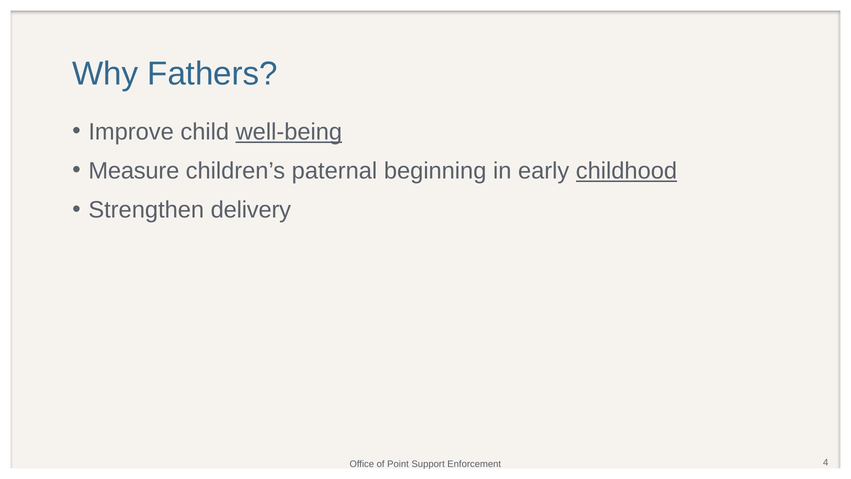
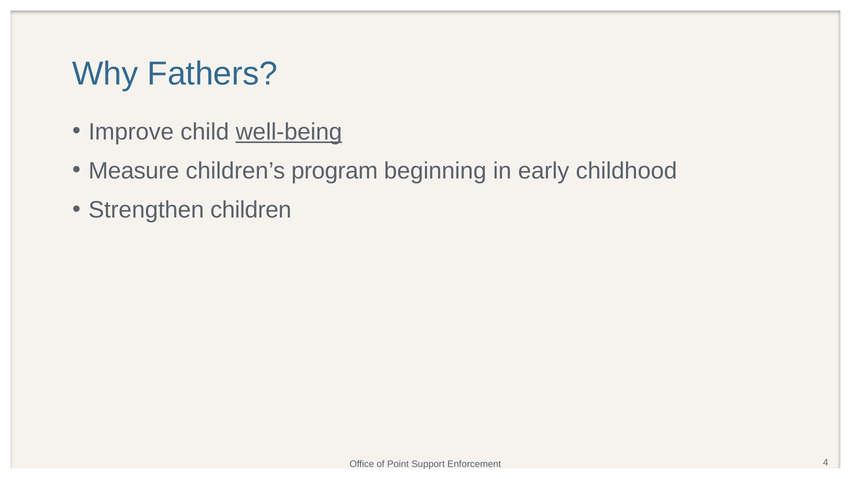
paternal: paternal -> program
childhood underline: present -> none
delivery: delivery -> children
